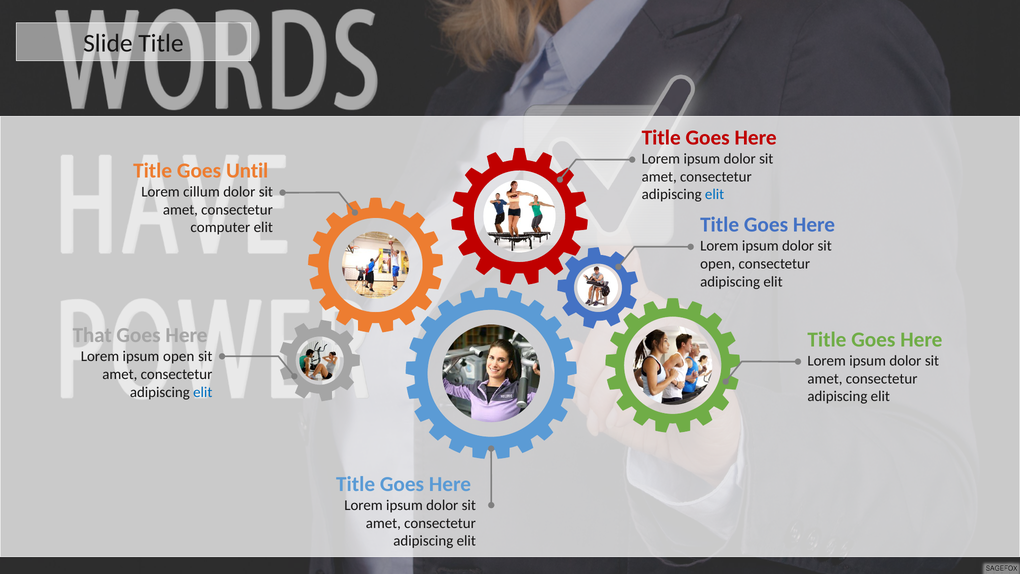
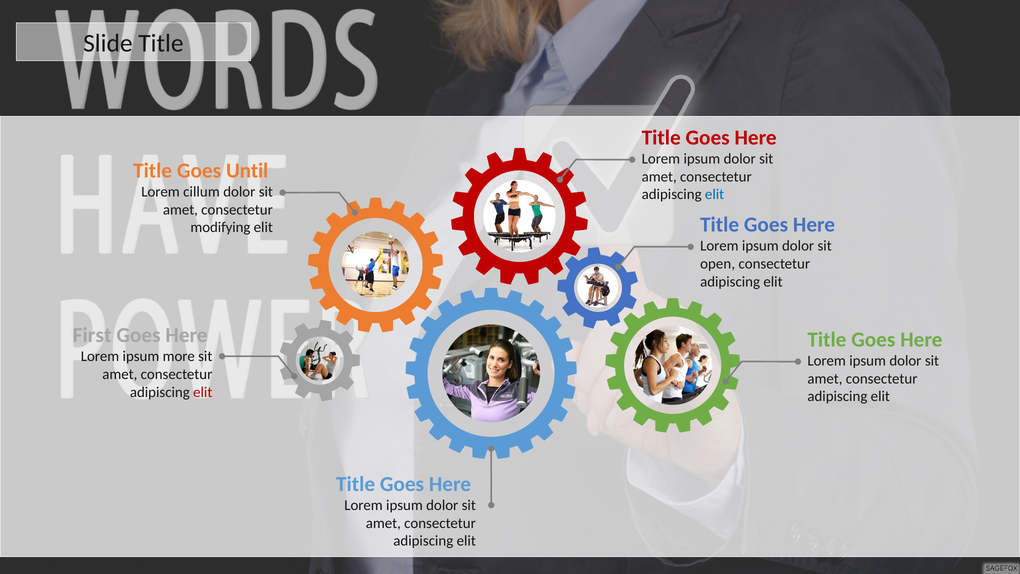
computer: computer -> modifying
That: That -> First
ipsum open: open -> more
elit at (203, 392) colour: blue -> red
